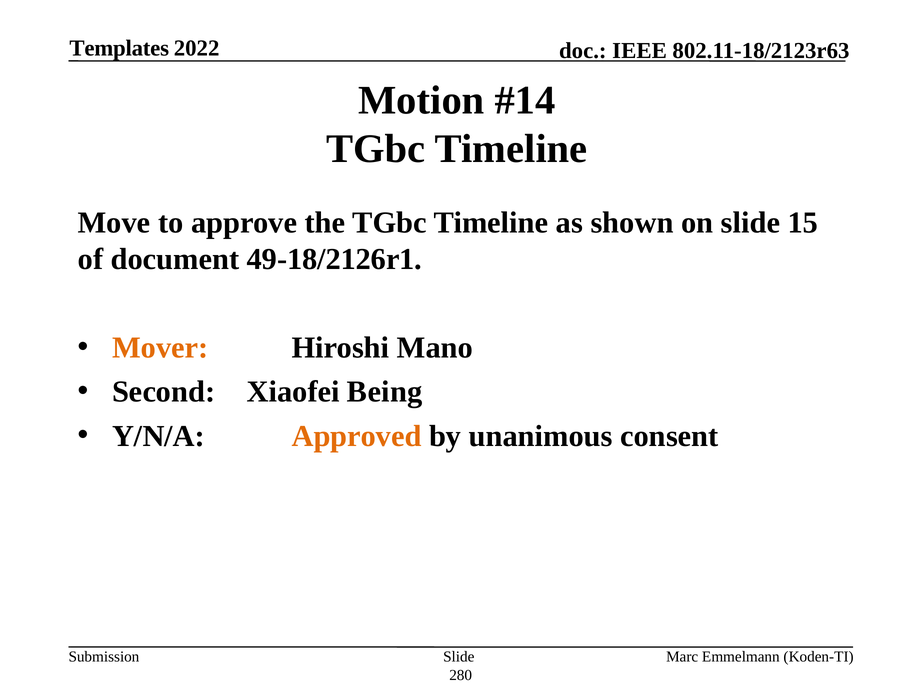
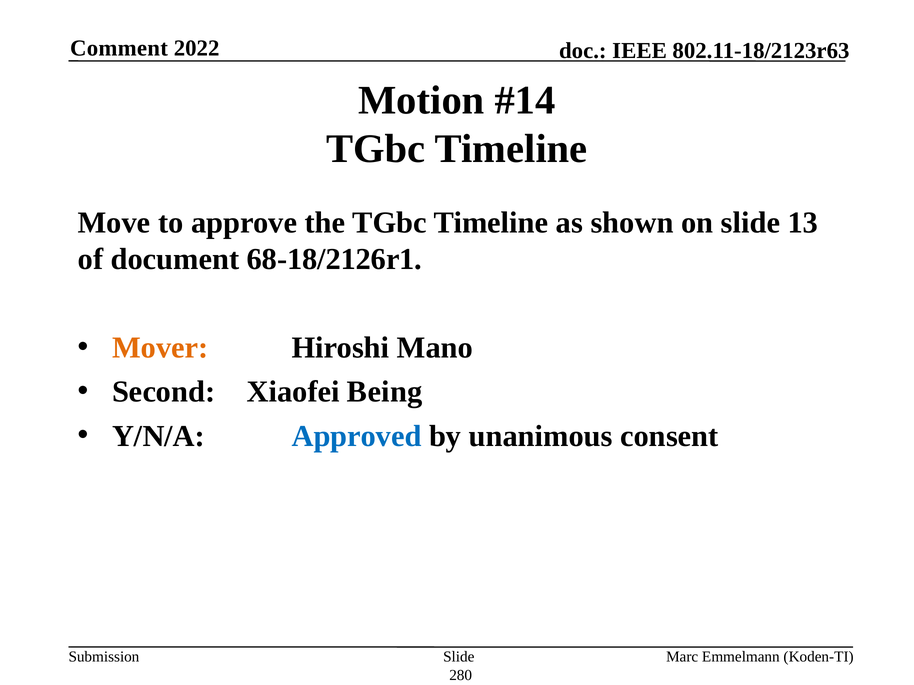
Templates: Templates -> Comment
15: 15 -> 13
49-18/2126r1: 49-18/2126r1 -> 68-18/2126r1
Approved colour: orange -> blue
